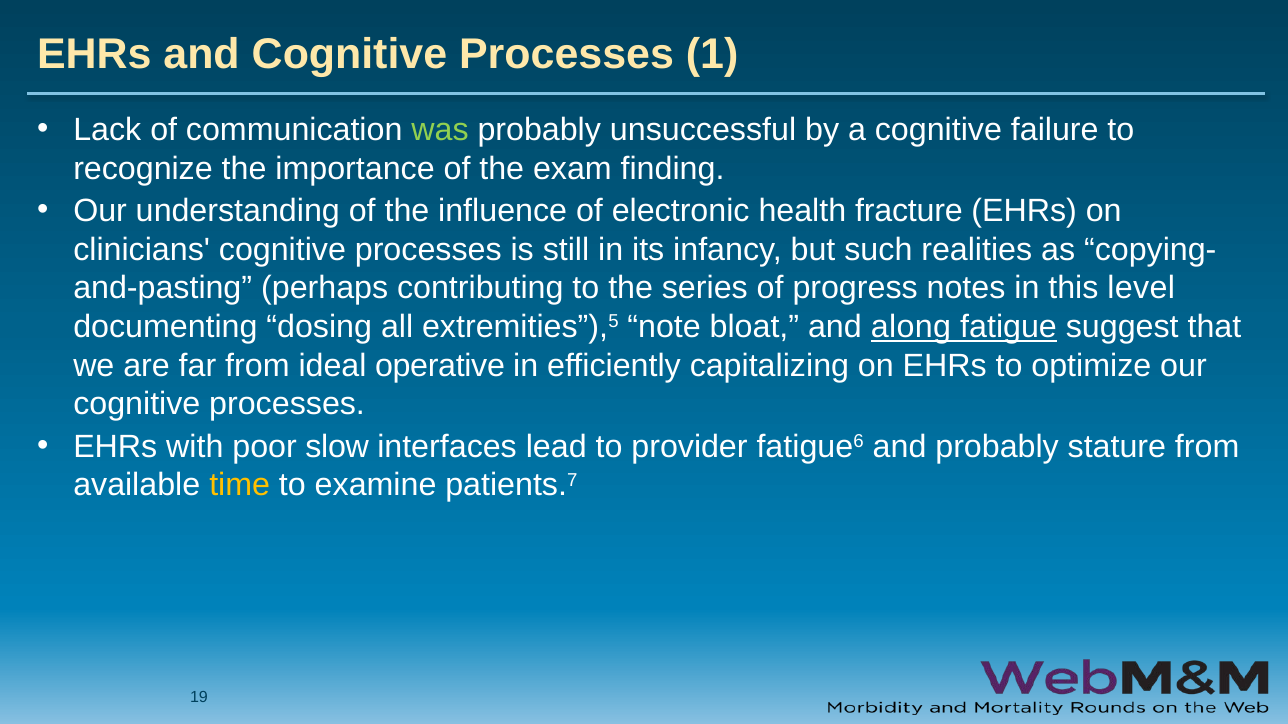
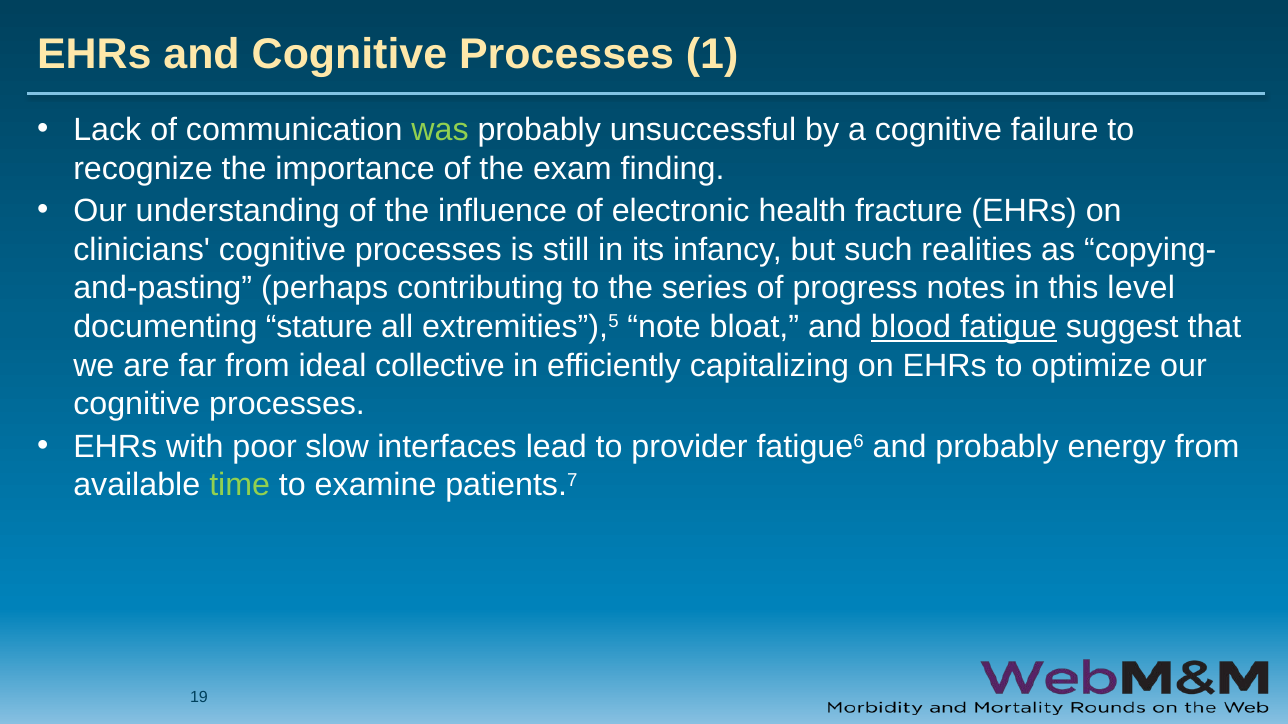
dosing: dosing -> stature
along: along -> blood
operative: operative -> collective
stature: stature -> energy
time colour: yellow -> light green
